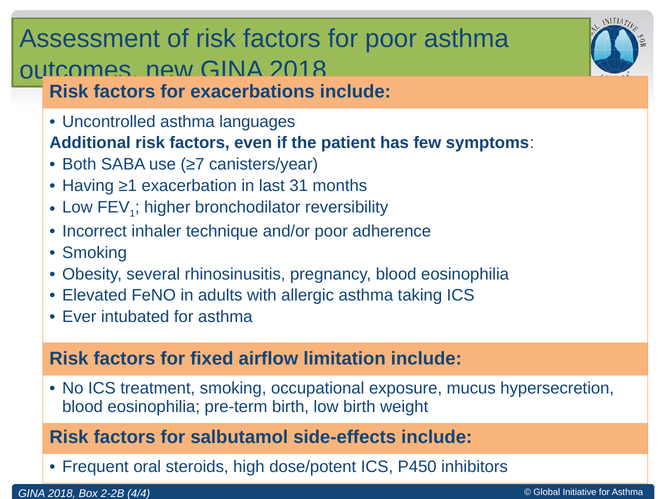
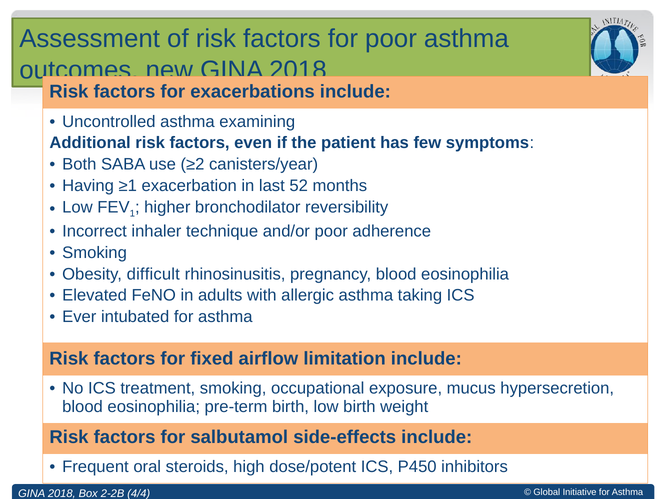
languages: languages -> examining
≥7: ≥7 -> ≥2
31: 31 -> 52
several: several -> difficult
